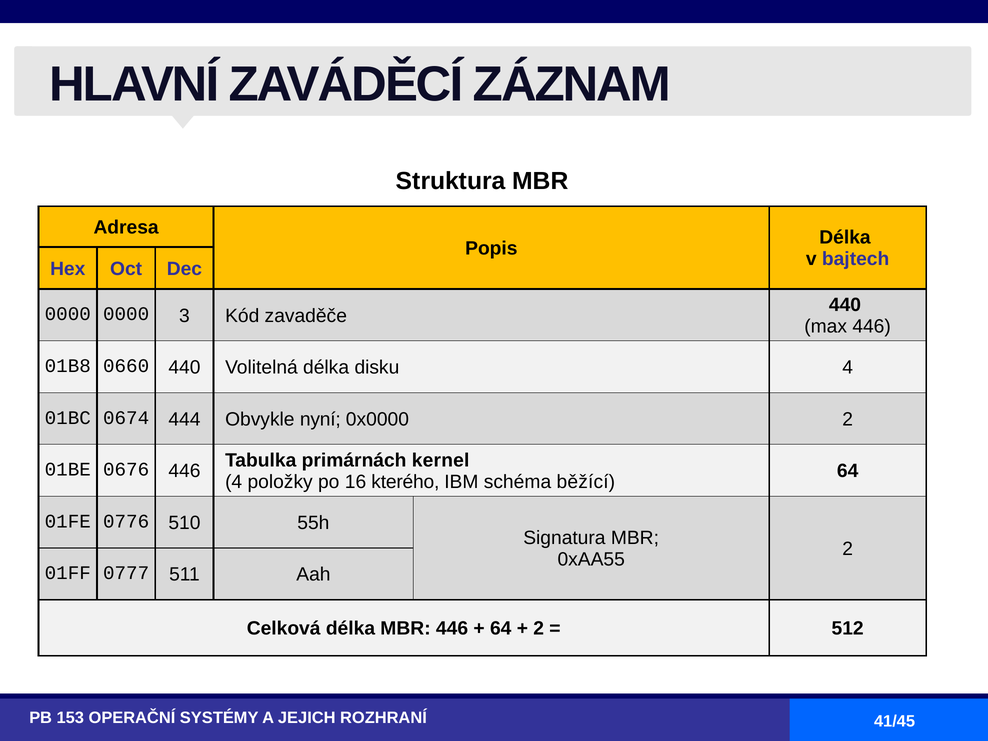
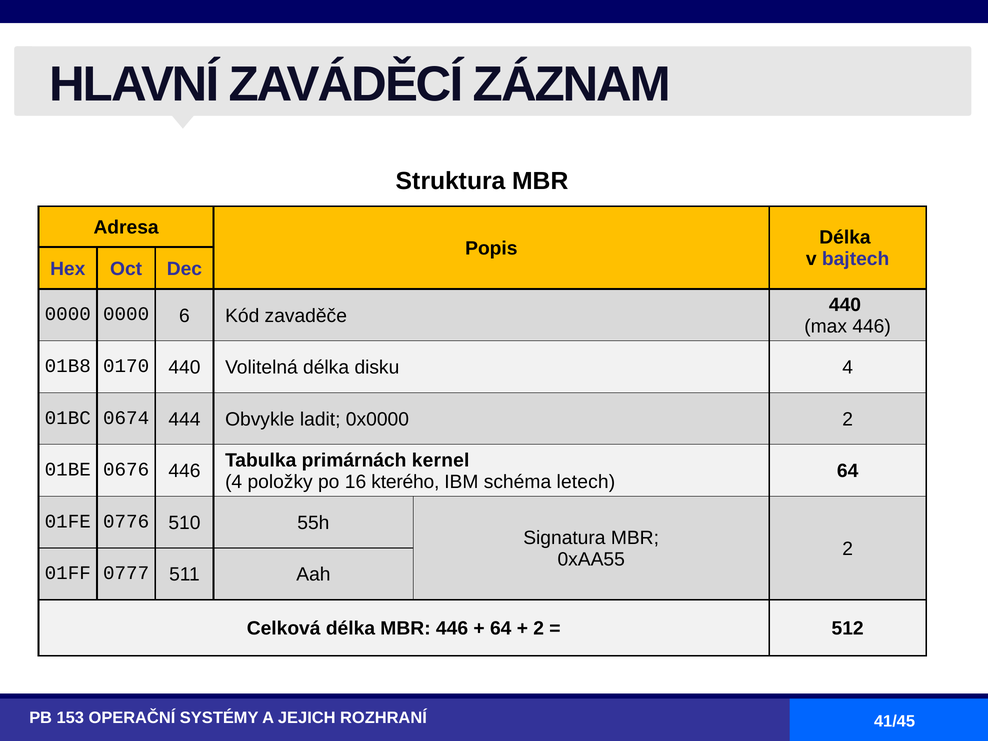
3: 3 -> 6
0660: 0660 -> 0170
nyní: nyní -> ladit
běžící: běžící -> letech
